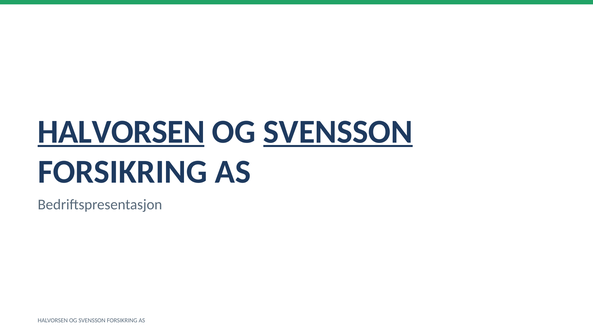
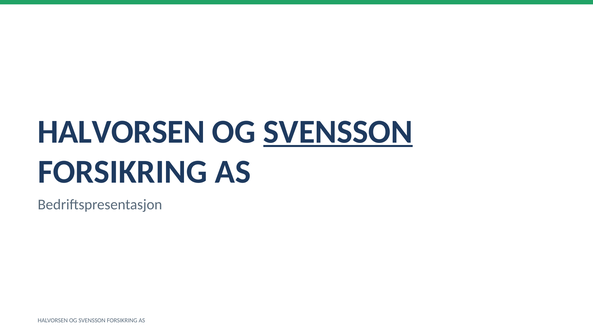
HALVORSEN at (121, 132) underline: present -> none
